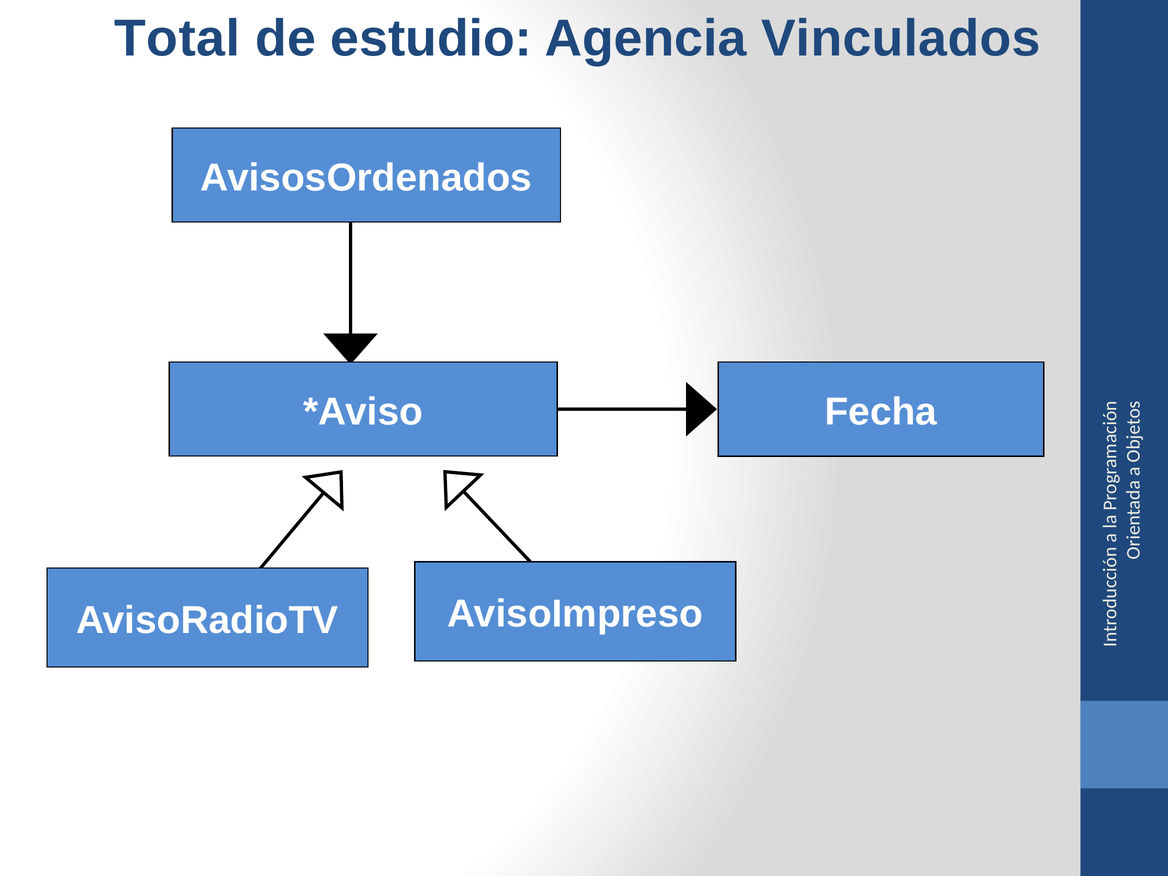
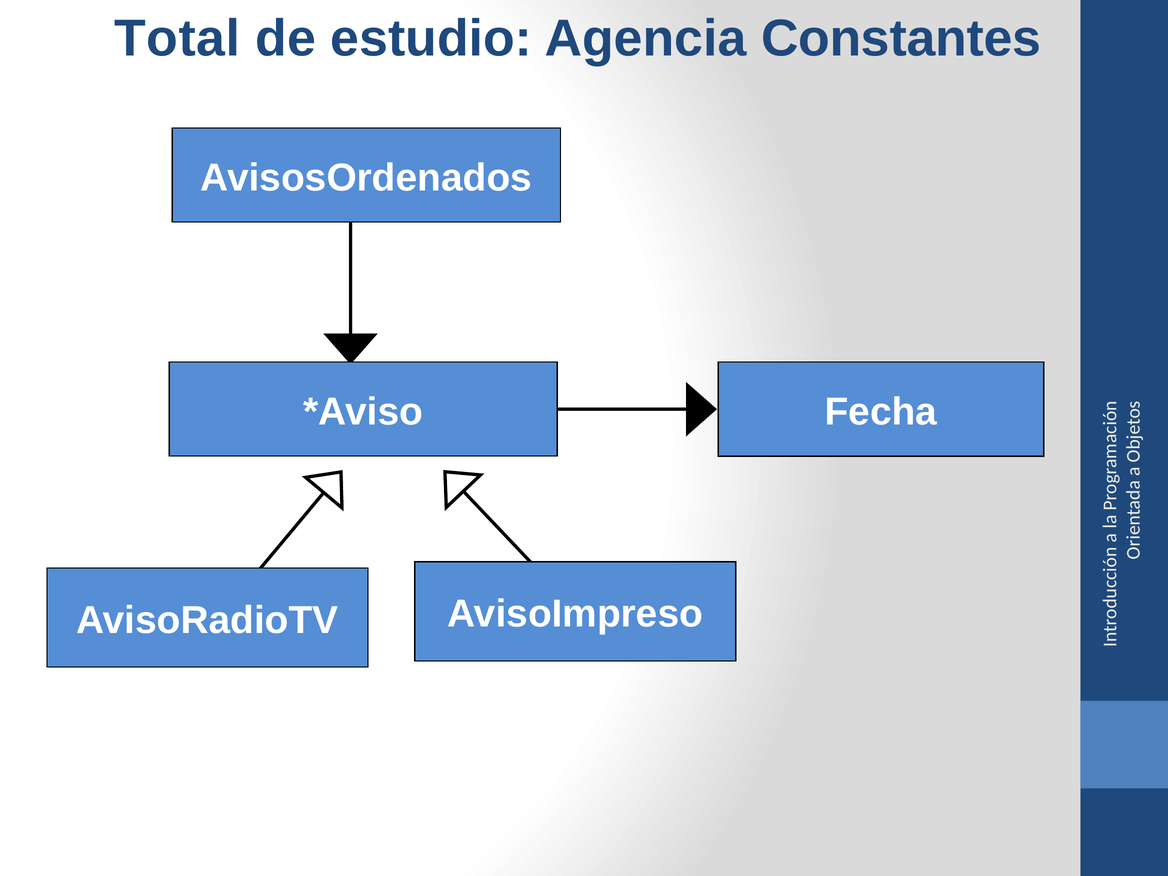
Vinculados: Vinculados -> Constantes
